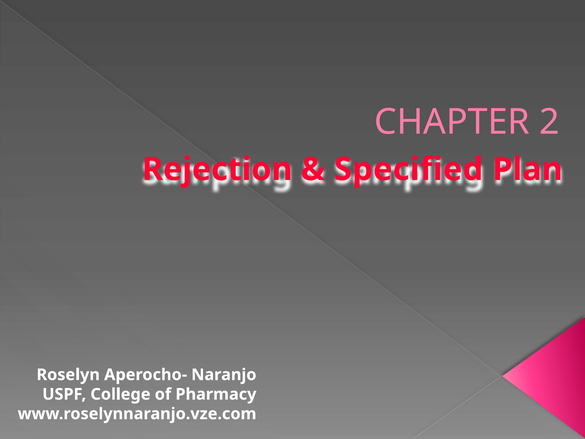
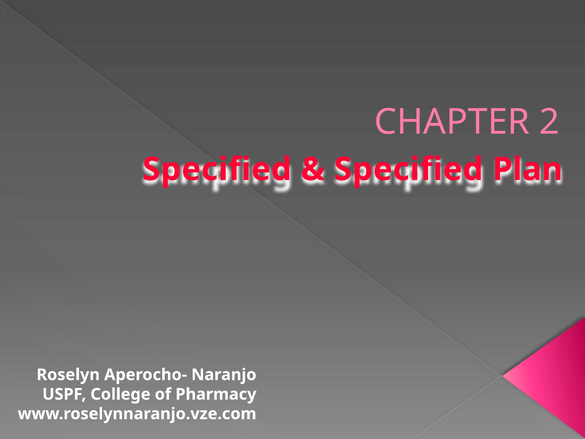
Rejection at (217, 169): Rejection -> Specified
